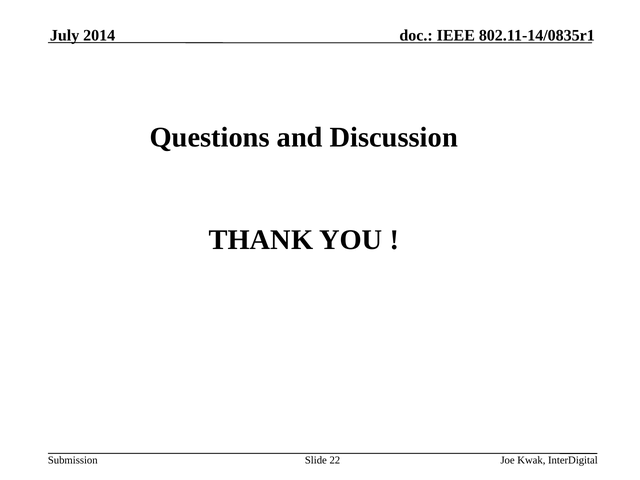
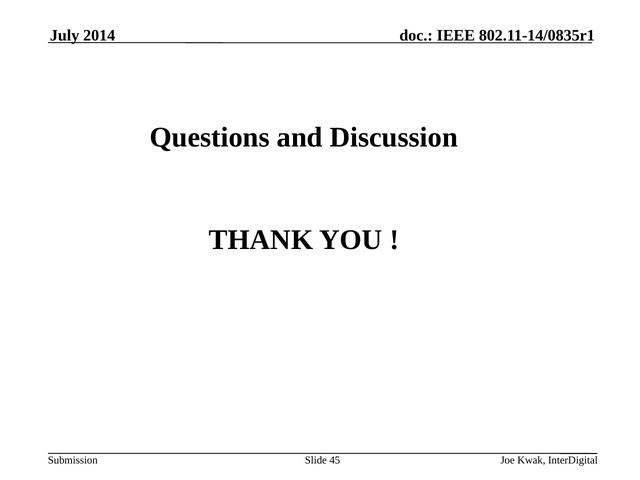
22: 22 -> 45
